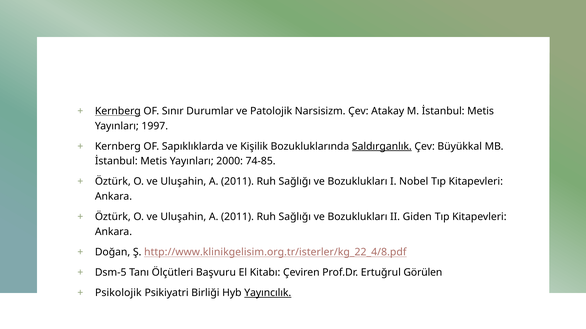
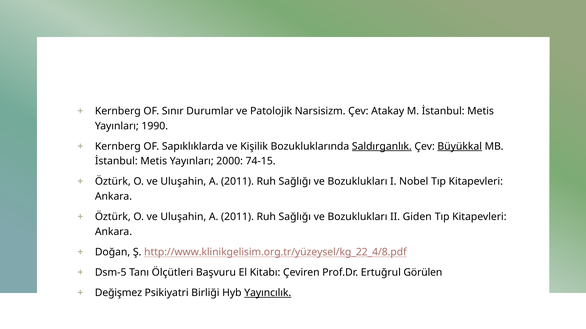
Kernberg at (118, 111) underline: present -> none
1997: 1997 -> 1990
Büyükkal underline: none -> present
74-85: 74-85 -> 74-15
http://www.klinikgelisim.org.tr/isterler/kg_22_4/8.pdf: http://www.klinikgelisim.org.tr/isterler/kg_22_4/8.pdf -> http://www.klinikgelisim.org.tr/yüzeysel/kg_22_4/8.pdf
Psikolojik: Psikolojik -> Değişmez
